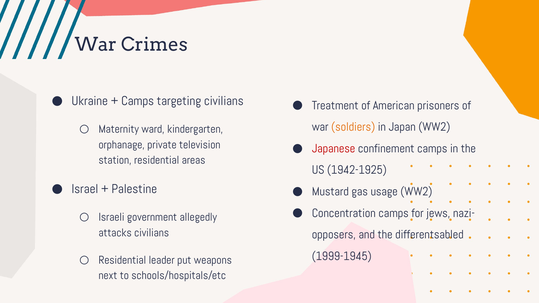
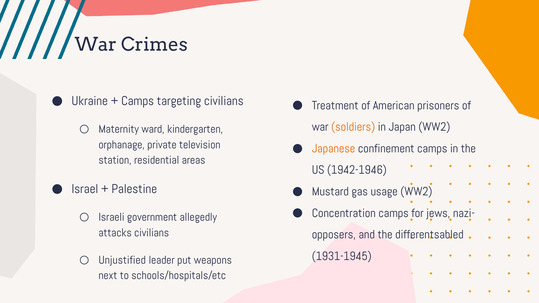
Japanese colour: red -> orange
1942-1925: 1942-1925 -> 1942-1946
1999-1945: 1999-1945 -> 1931-1945
Residential at (122, 260): Residential -> Unjustified
